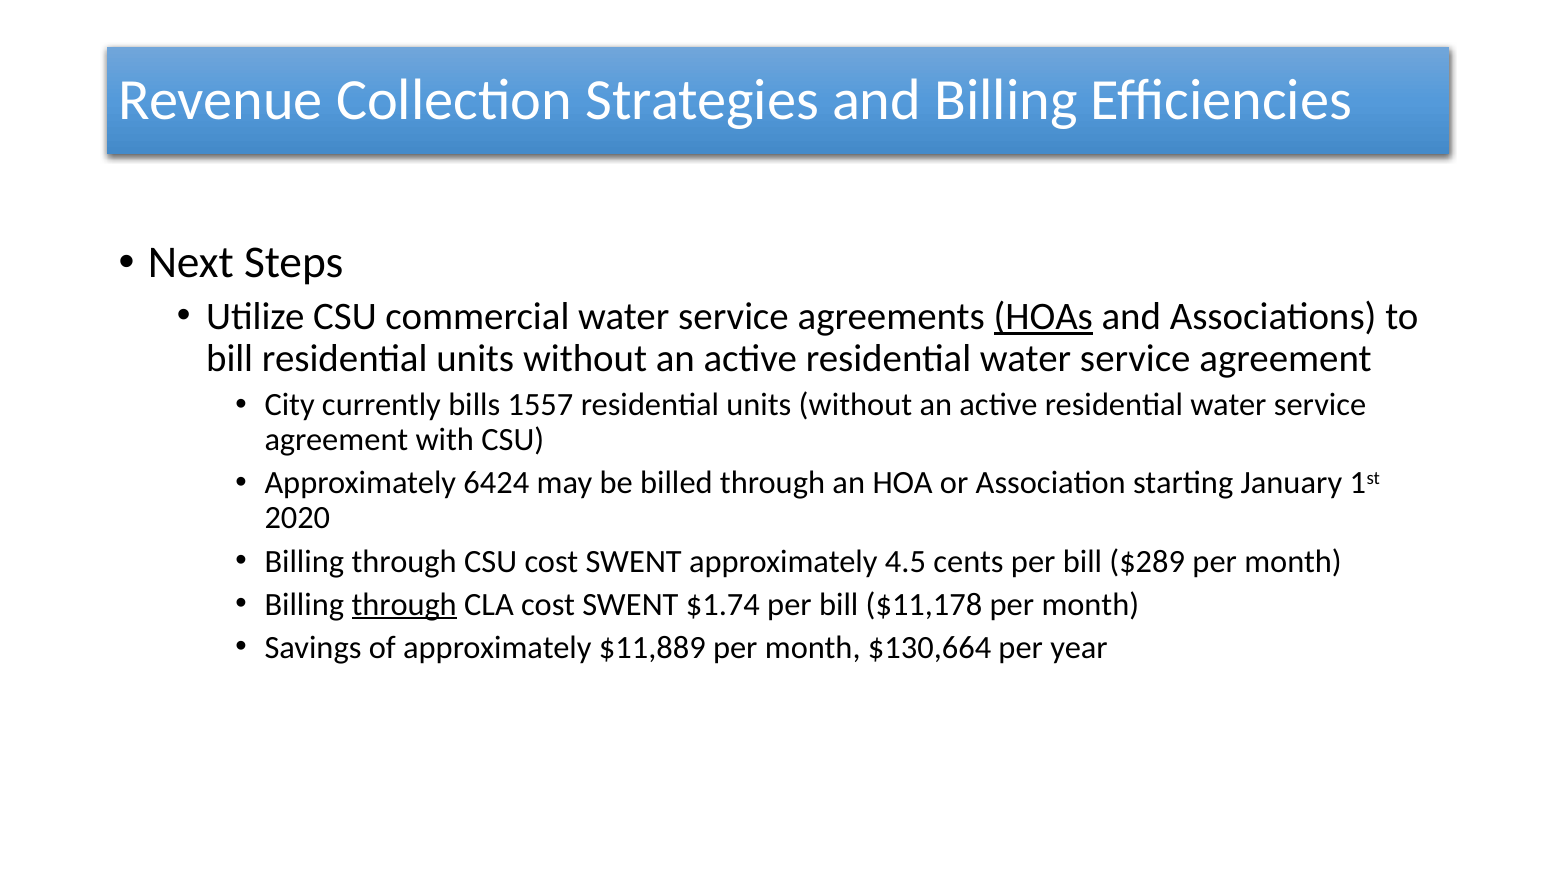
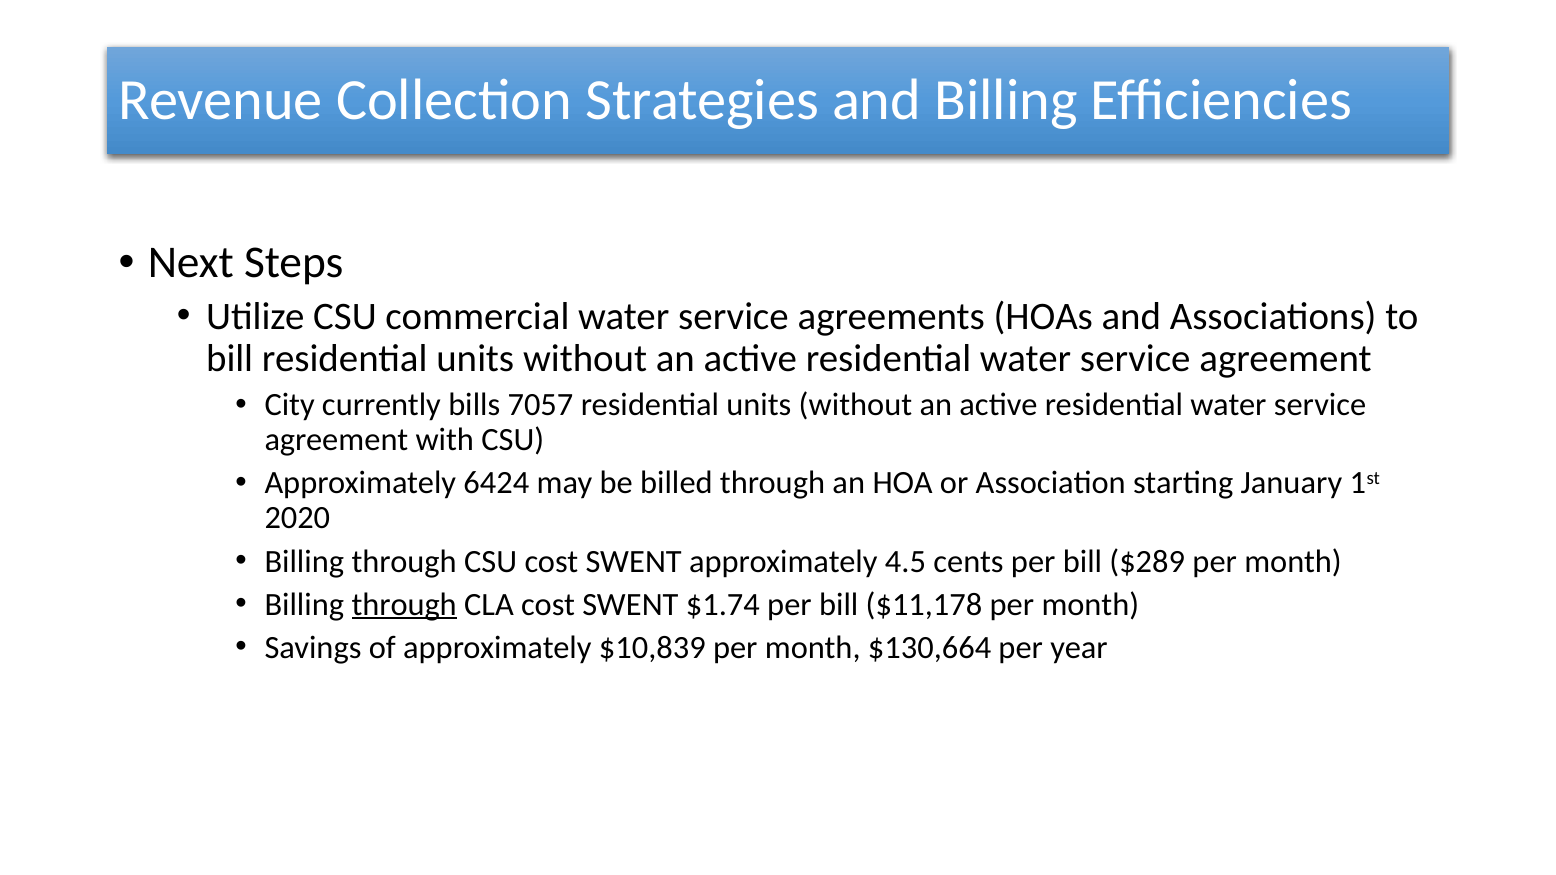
HOAs underline: present -> none
1557: 1557 -> 7057
$11,889: $11,889 -> $10,839
